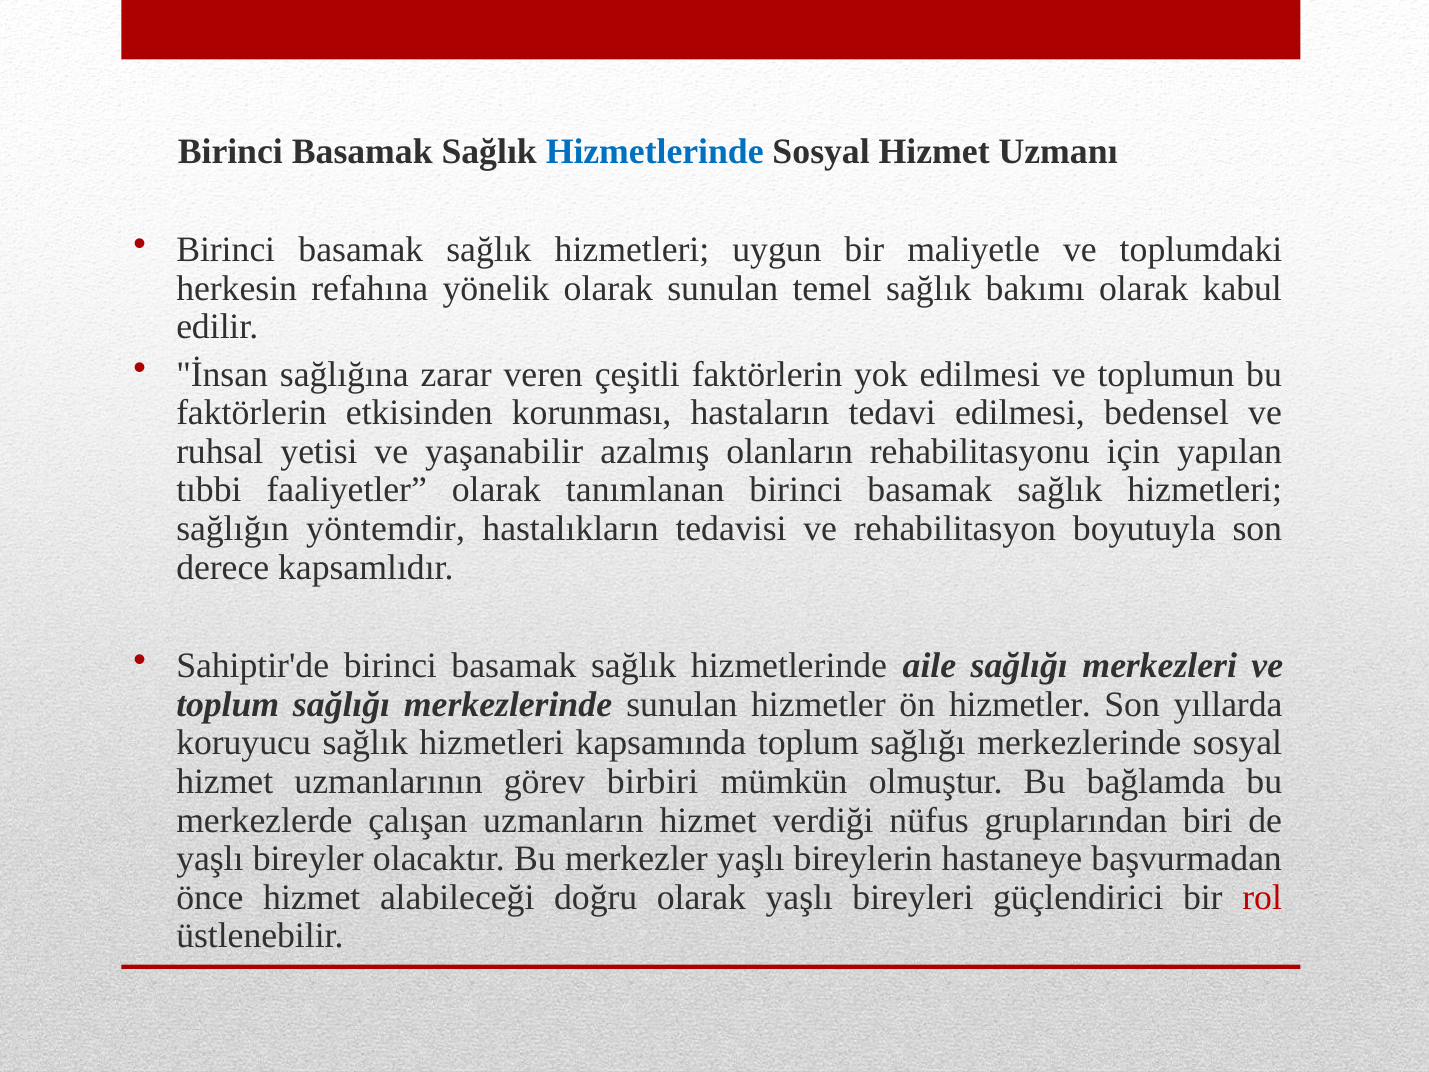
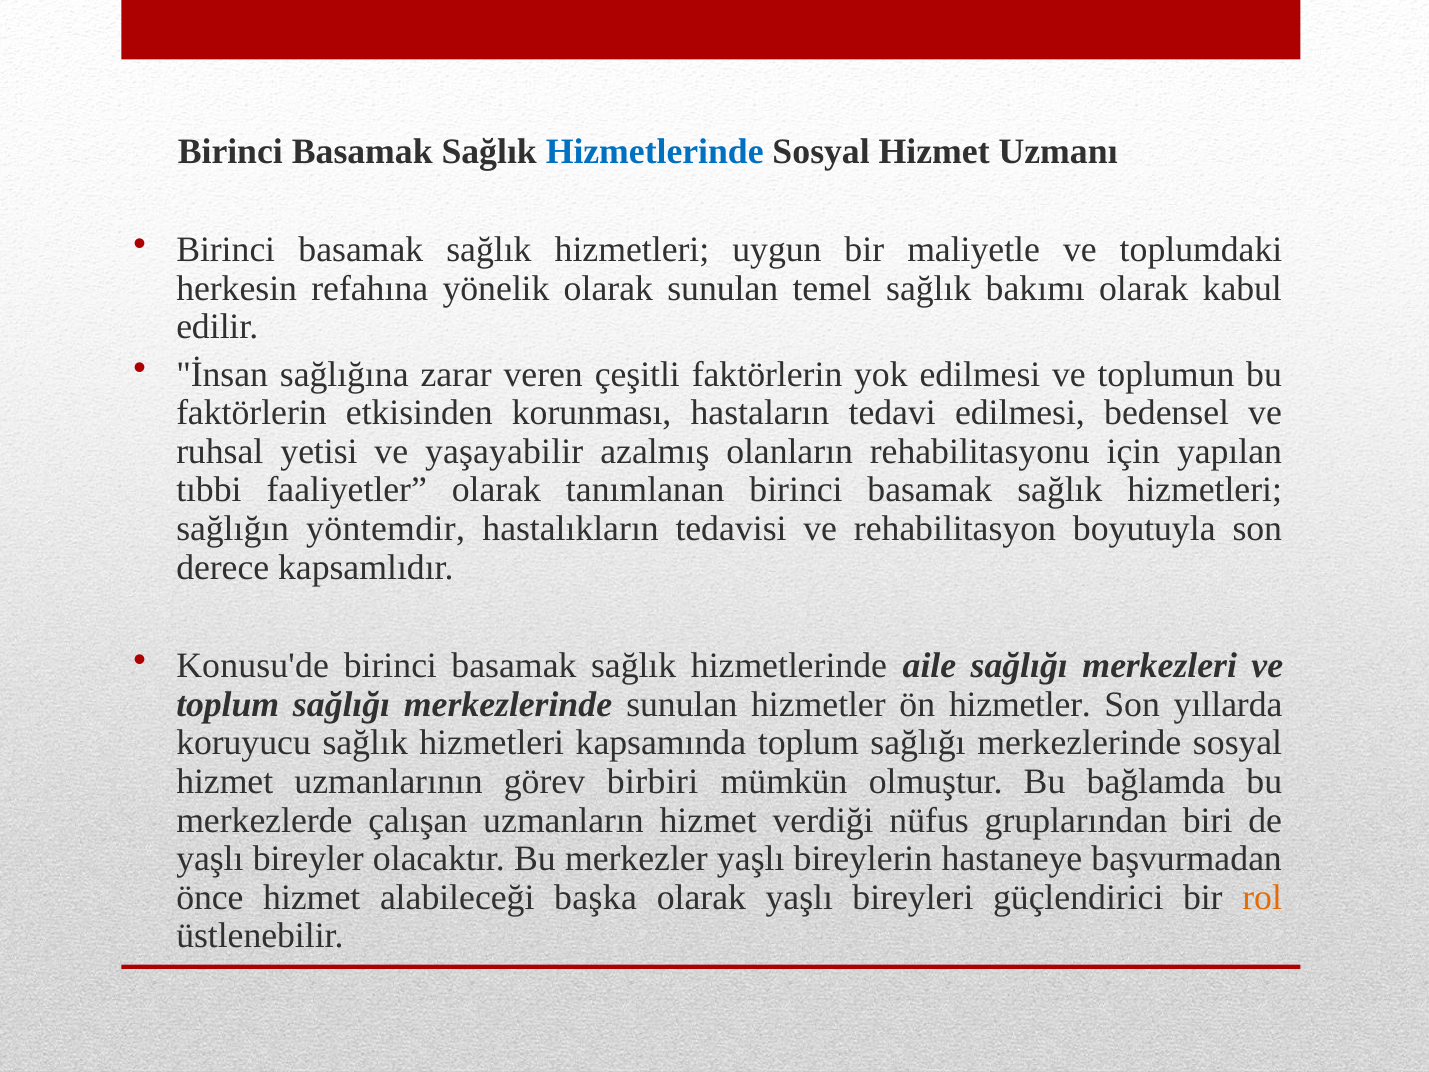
yaşanabilir: yaşanabilir -> yaşayabilir
Sahiptir'de: Sahiptir'de -> Konusu'de
doğru: doğru -> başka
rol colour: red -> orange
